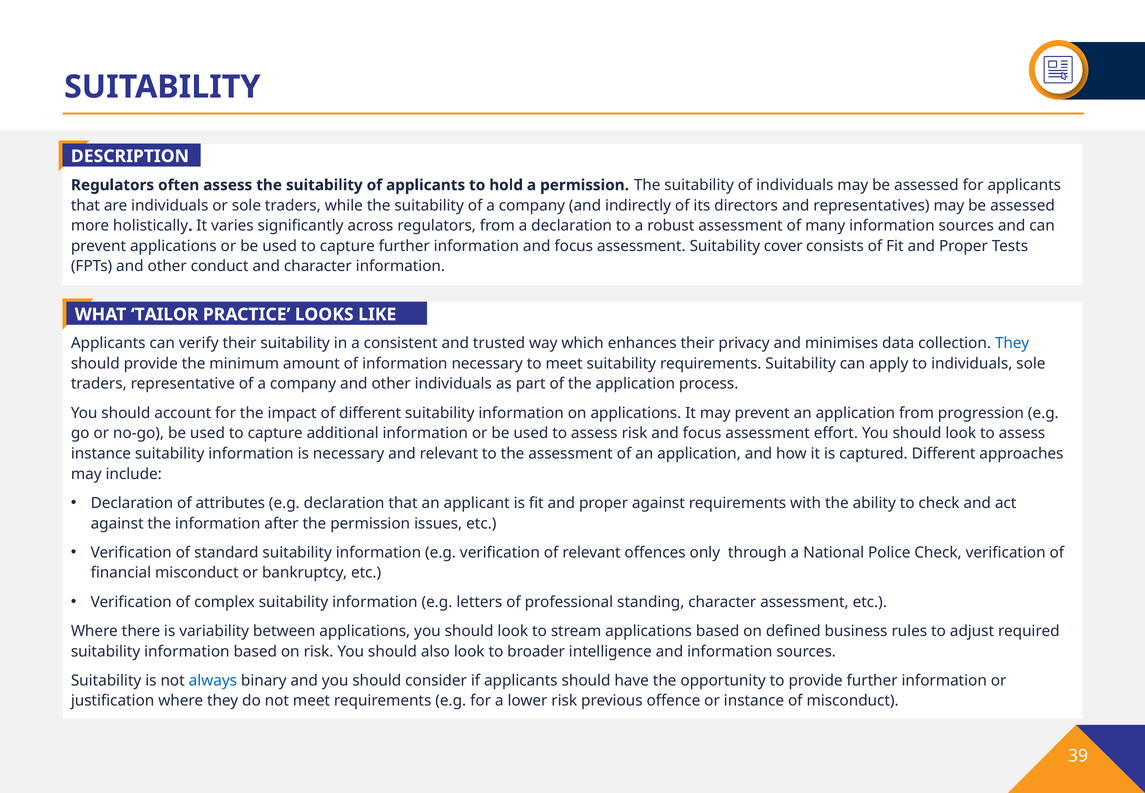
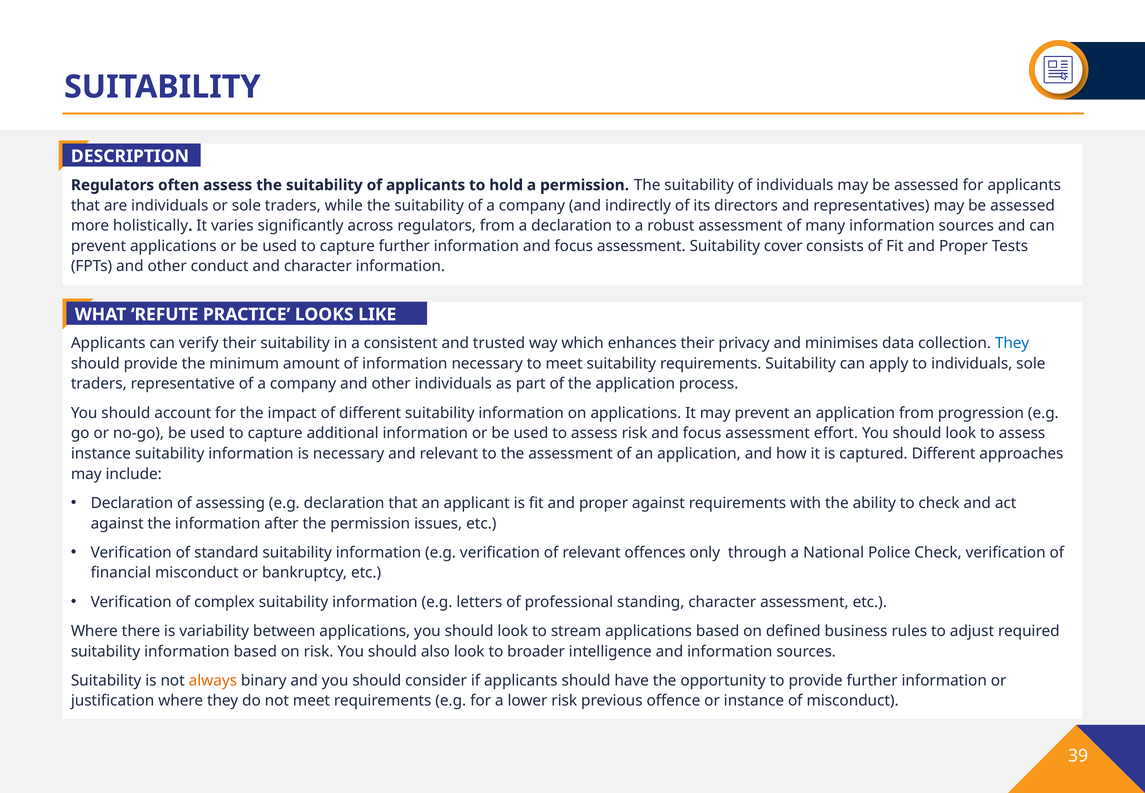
TAILOR: TAILOR -> REFUTE
attributes: attributes -> assessing
always colour: blue -> orange
